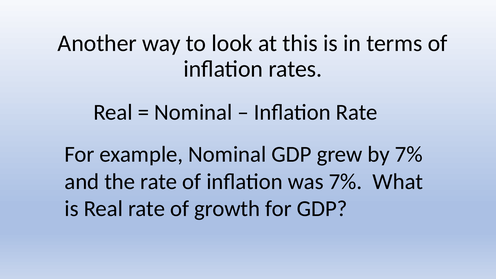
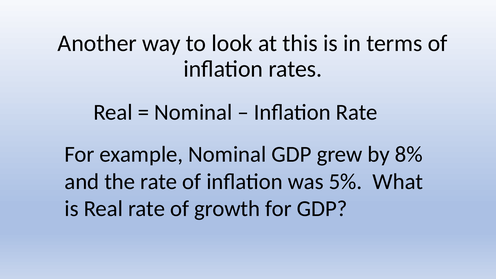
by 7%: 7% -> 8%
was 7%: 7% -> 5%
